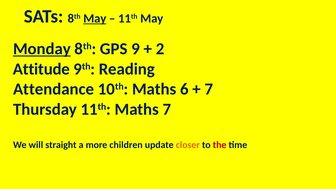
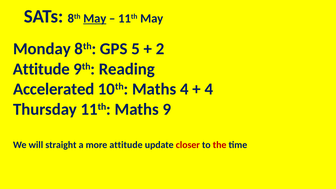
Monday underline: present -> none
9: 9 -> 5
Attendance: Attendance -> Accelerated
Maths 6: 6 -> 4
7 at (209, 89): 7 -> 4
Maths 7: 7 -> 9
more children: children -> attitude
closer colour: orange -> red
